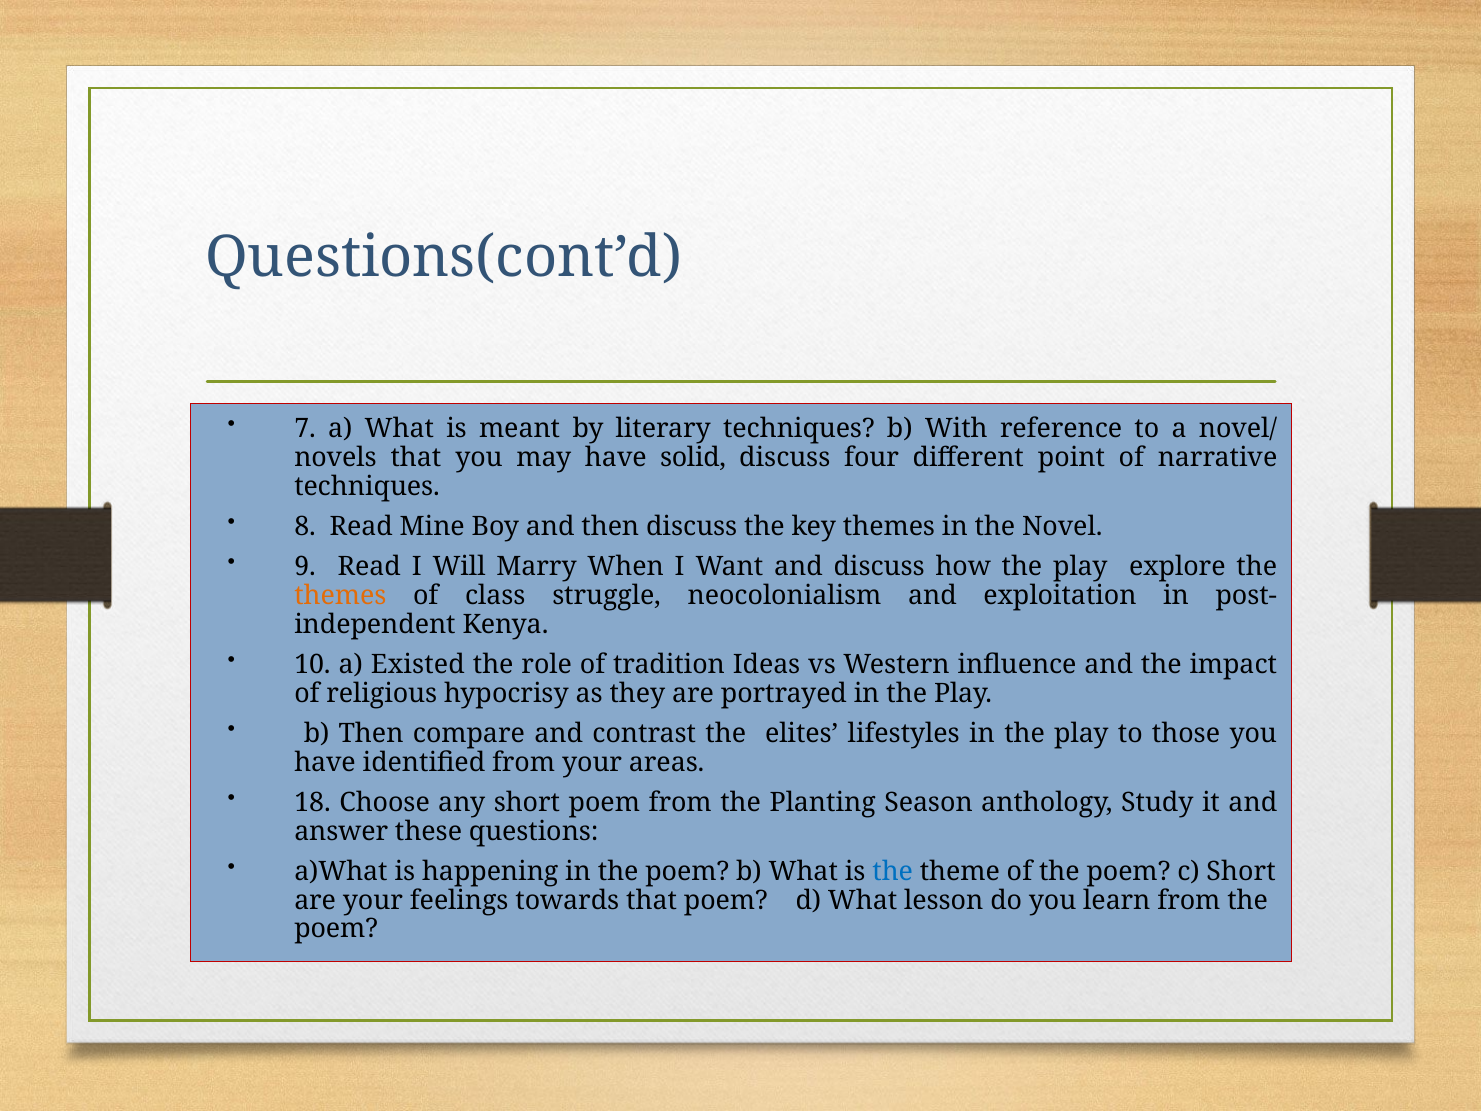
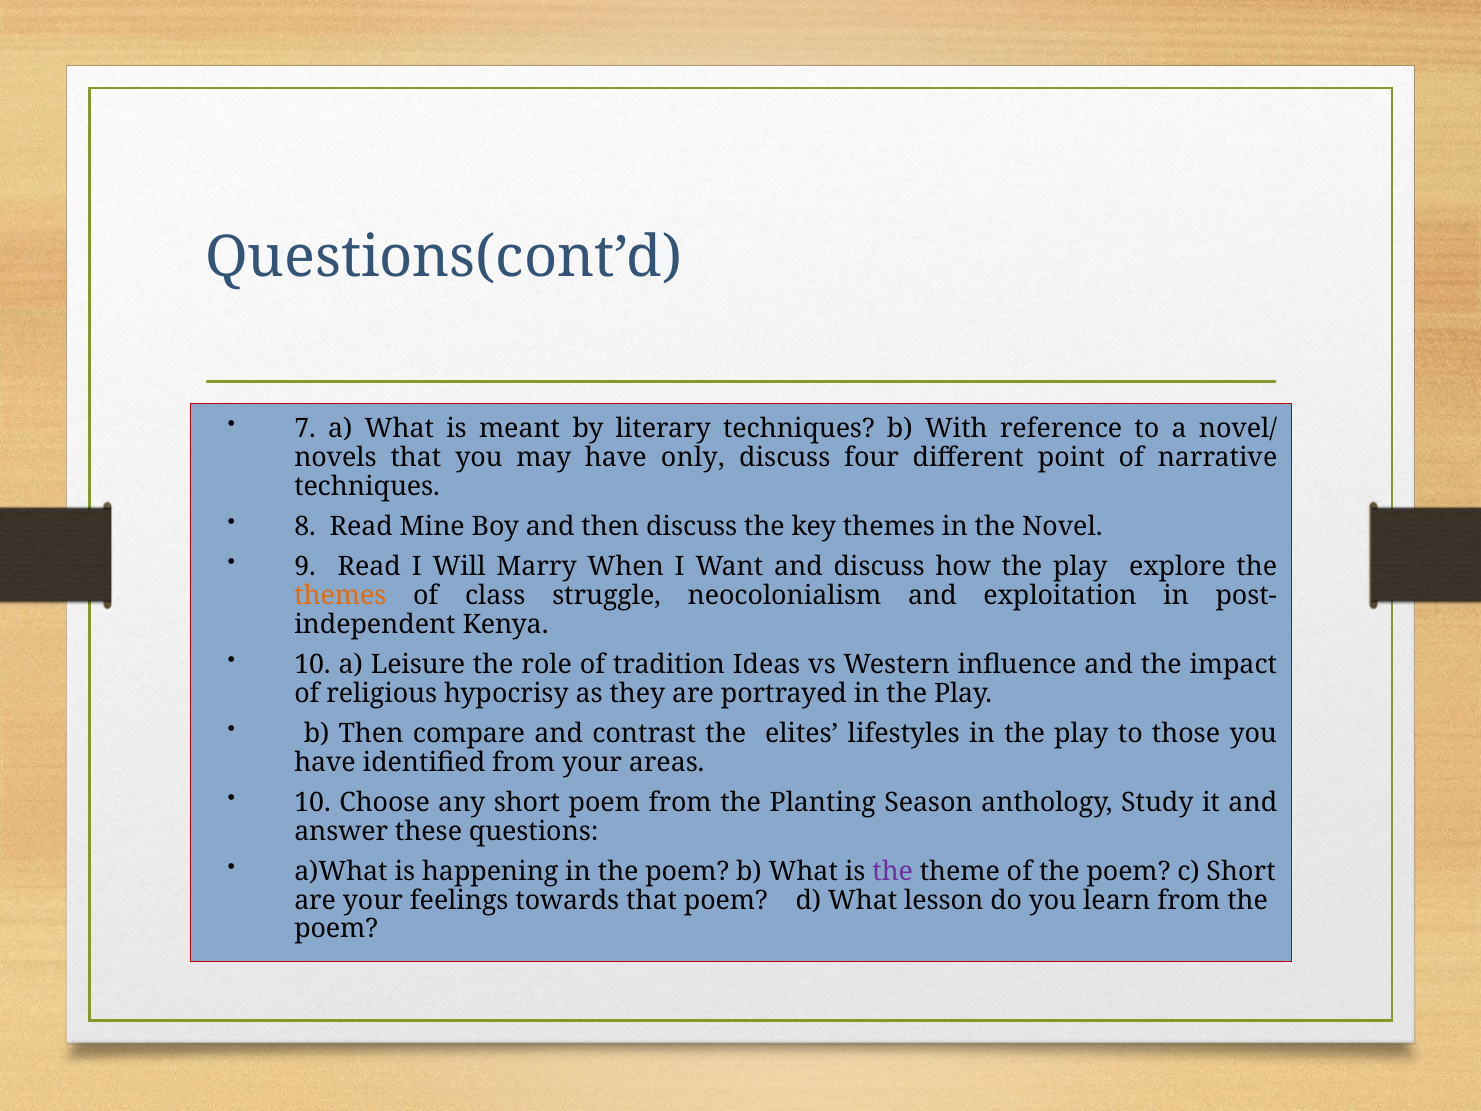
solid: solid -> only
Existed: Existed -> Leisure
18 at (312, 802): 18 -> 10
the at (893, 871) colour: blue -> purple
